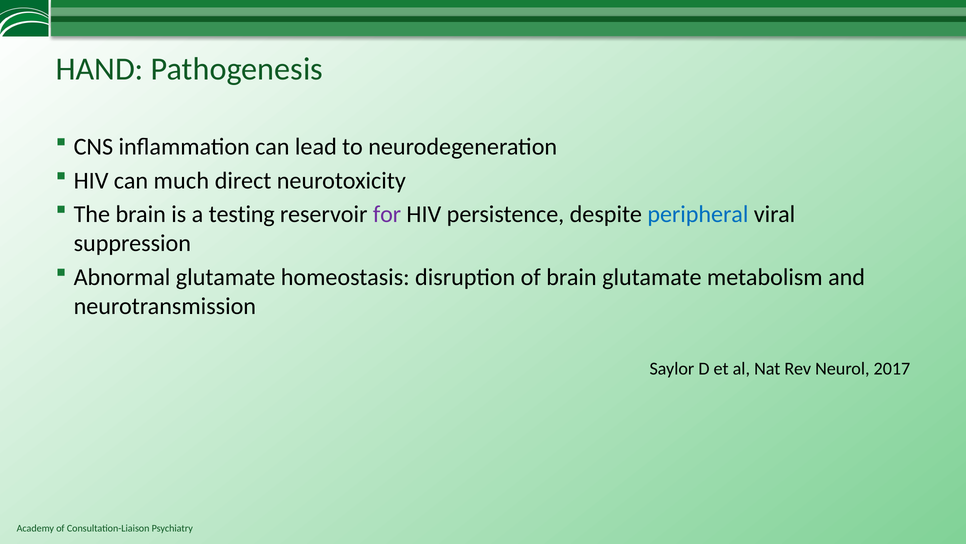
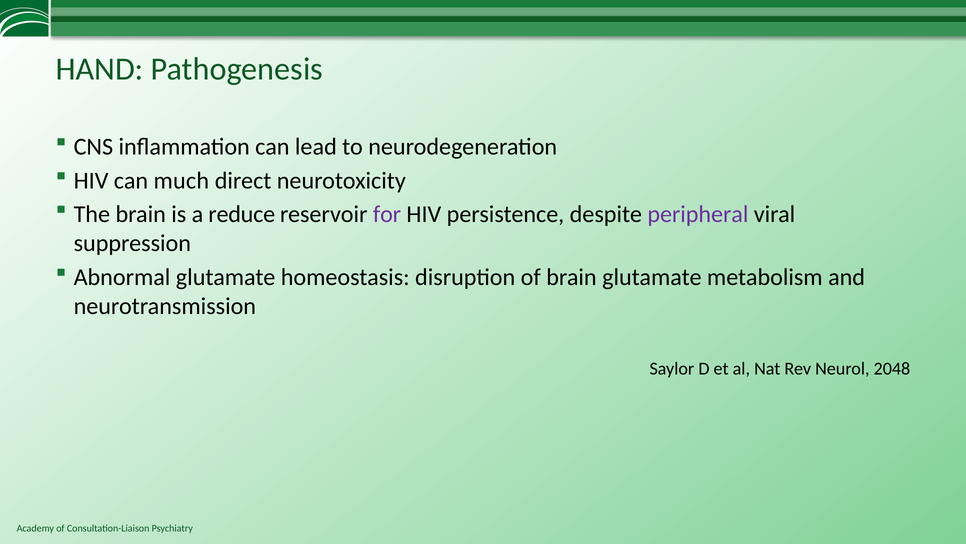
testing: testing -> reduce
peripheral colour: blue -> purple
2017: 2017 -> 2048
